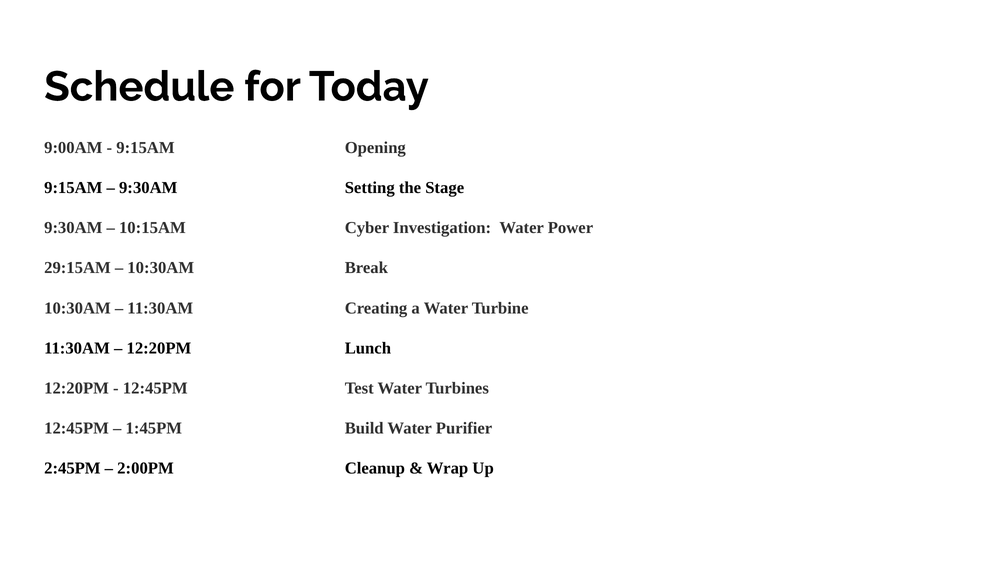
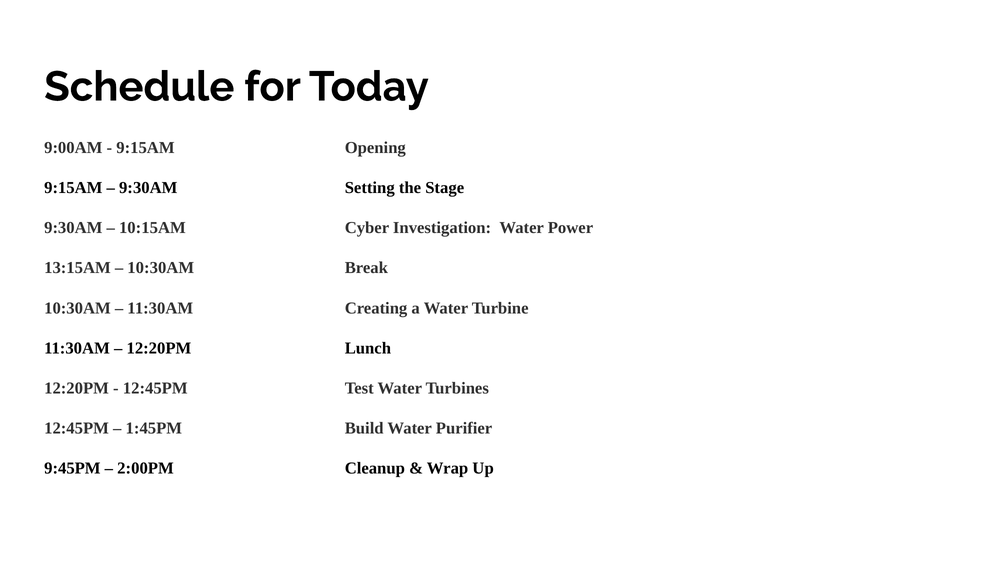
29:15AM: 29:15AM -> 13:15AM
2:45PM: 2:45PM -> 9:45PM
